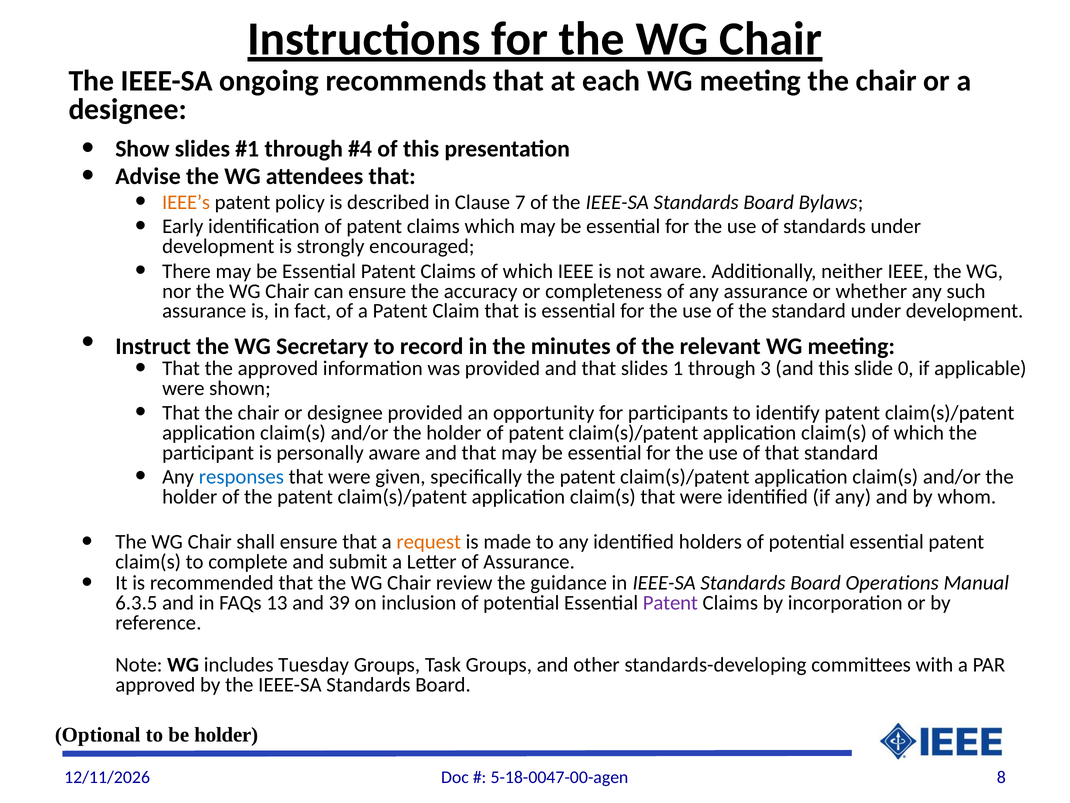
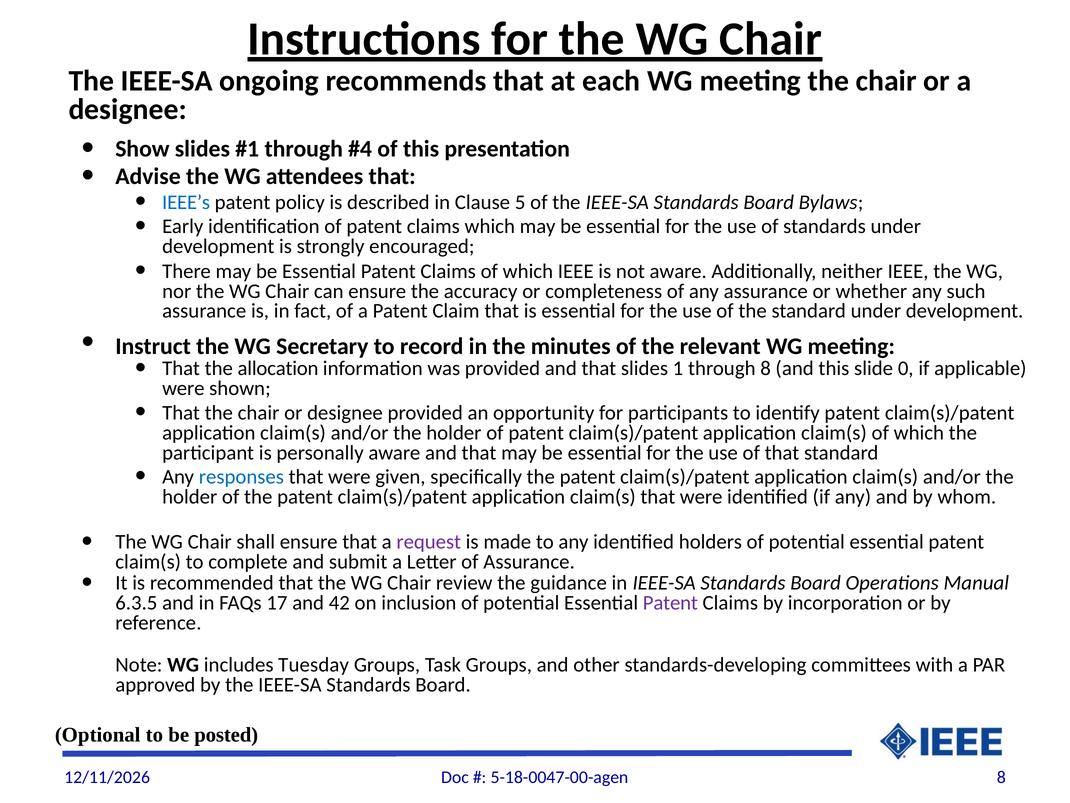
IEEE’s colour: orange -> blue
7: 7 -> 5
the approved: approved -> allocation
through 3: 3 -> 8
request colour: orange -> purple
13: 13 -> 17
39: 39 -> 42
be holder: holder -> posted
